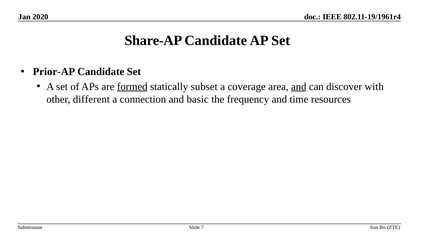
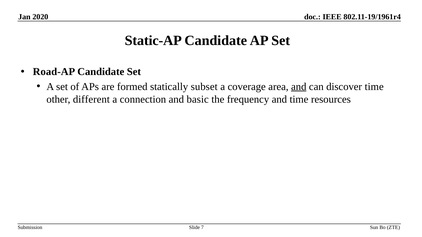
Share-AP: Share-AP -> Static-AP
Prior-AP: Prior-AP -> Road-AP
formed underline: present -> none
discover with: with -> time
